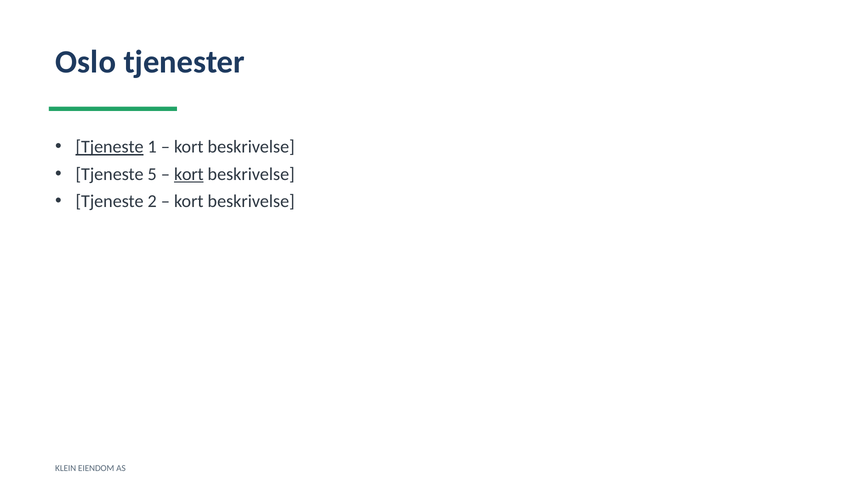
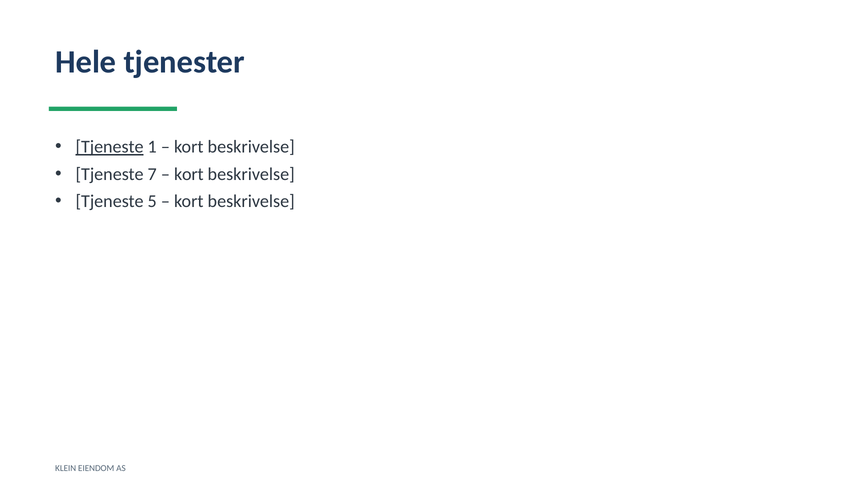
Oslo: Oslo -> Hele
5: 5 -> 7
kort at (189, 174) underline: present -> none
2: 2 -> 5
